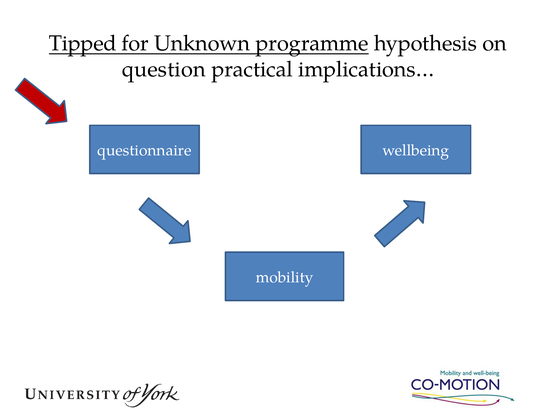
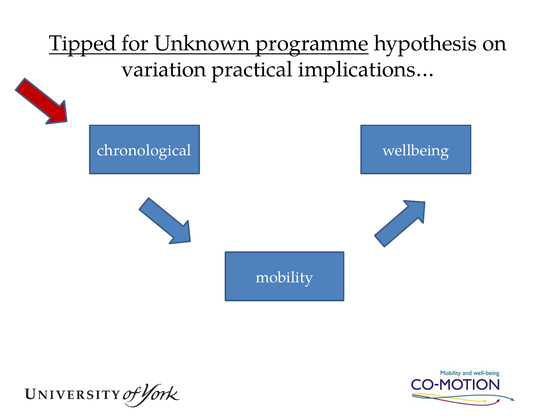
question: question -> variation
questionnaire: questionnaire -> chronological
